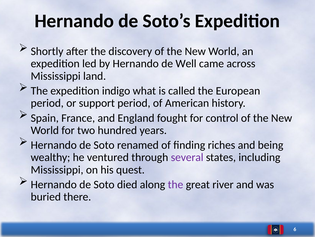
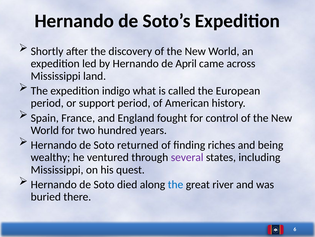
Well: Well -> April
renamed: renamed -> returned
the at (176, 184) colour: purple -> blue
